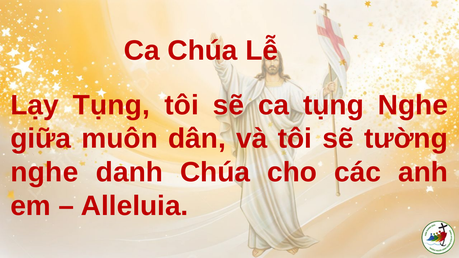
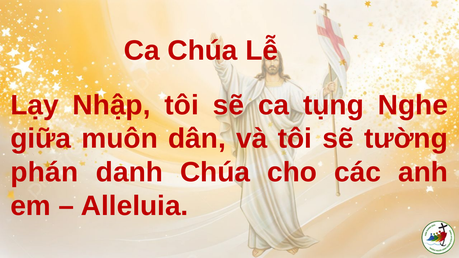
Lạy Tụng: Tụng -> Nhập
nghe at (44, 172): nghe -> phán
